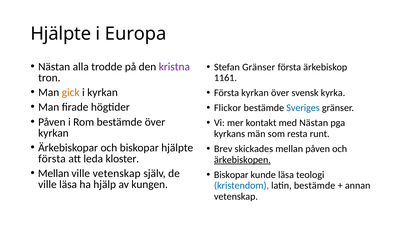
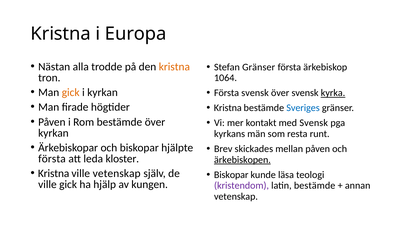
Hjälpte at (61, 34): Hjälpte -> Kristna
kristna at (174, 67) colour: purple -> orange
1161: 1161 -> 1064
Första kyrkan: kyrkan -> svensk
kyrka underline: none -> present
Flickor at (228, 108): Flickor -> Kristna
med Nästan: Nästan -> Svensk
Mellan at (54, 174): Mellan -> Kristna
ville läsa: läsa -> gick
kristendom colour: blue -> purple
